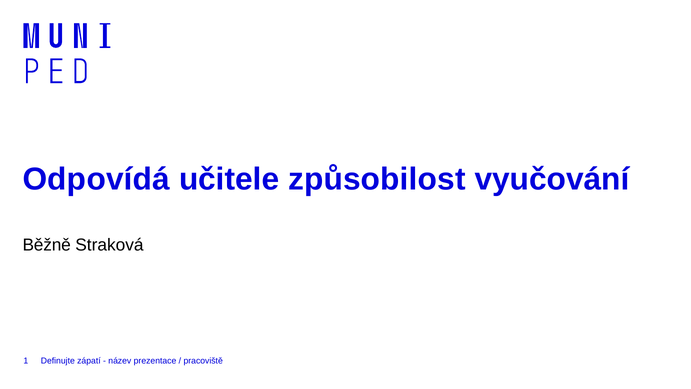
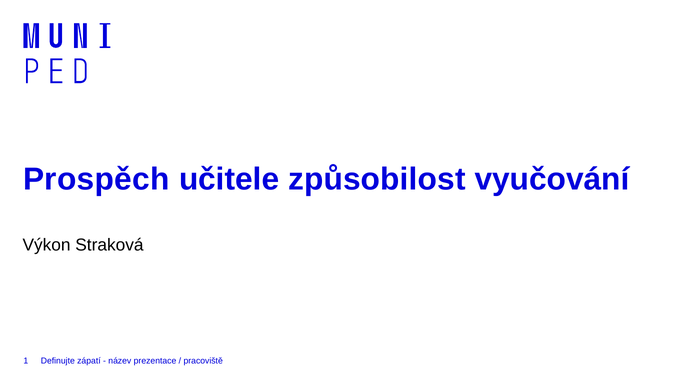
Odpovídá: Odpovídá -> Prospěch
Běžně: Běžně -> Výkon
